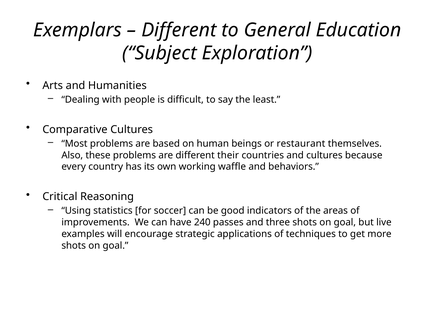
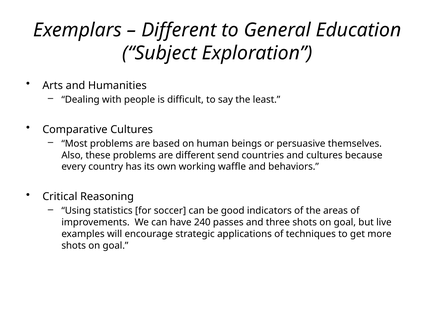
restaurant: restaurant -> persuasive
their: their -> send
